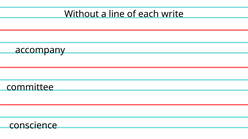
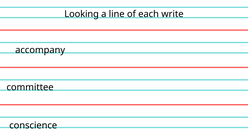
Without: Without -> Looking
